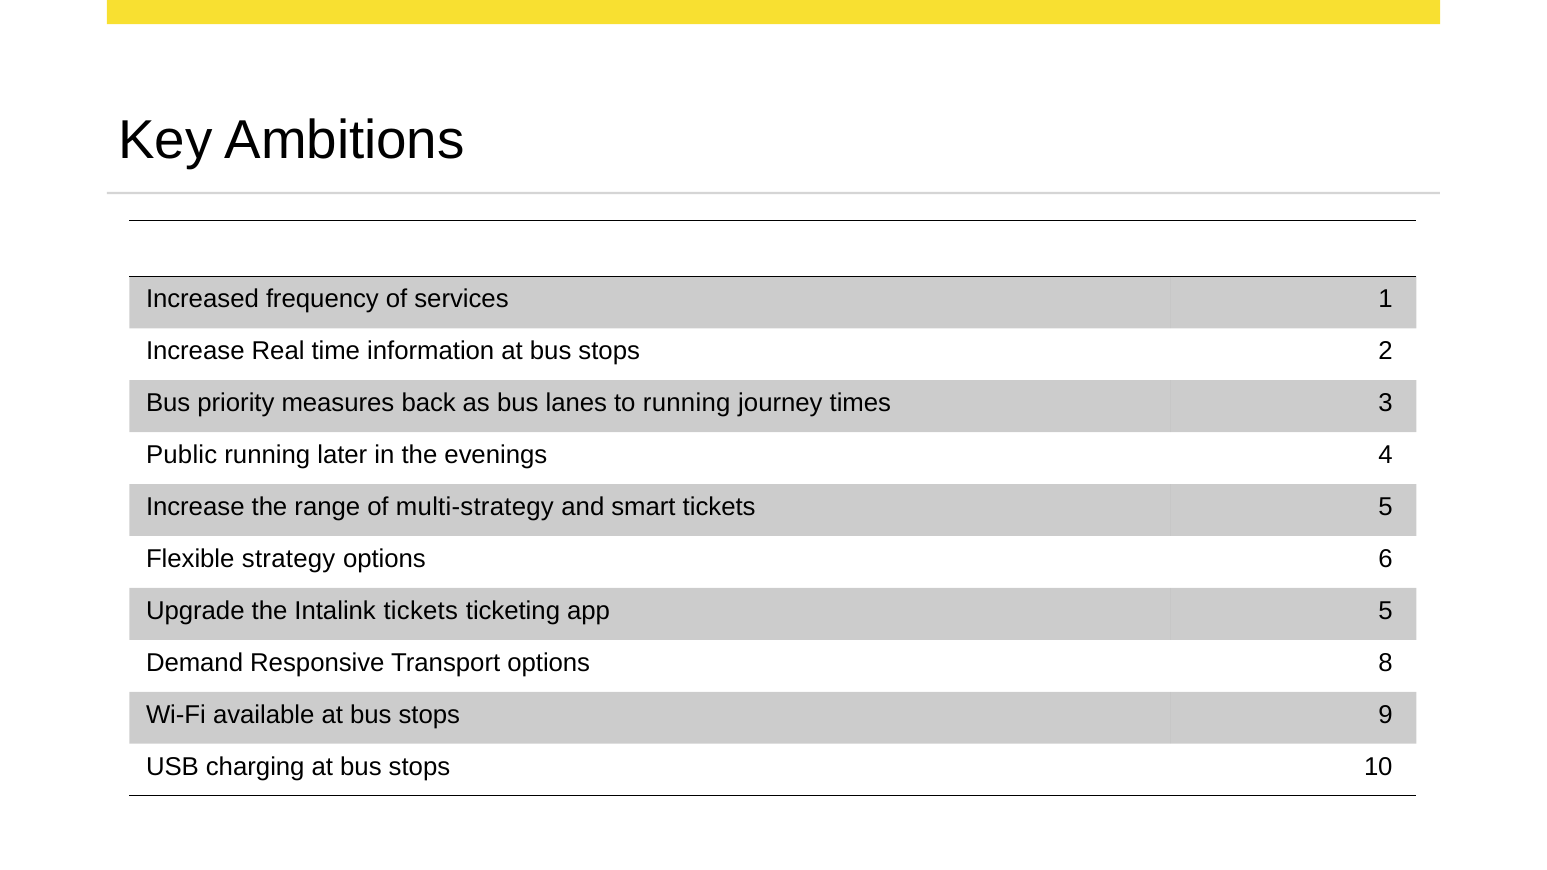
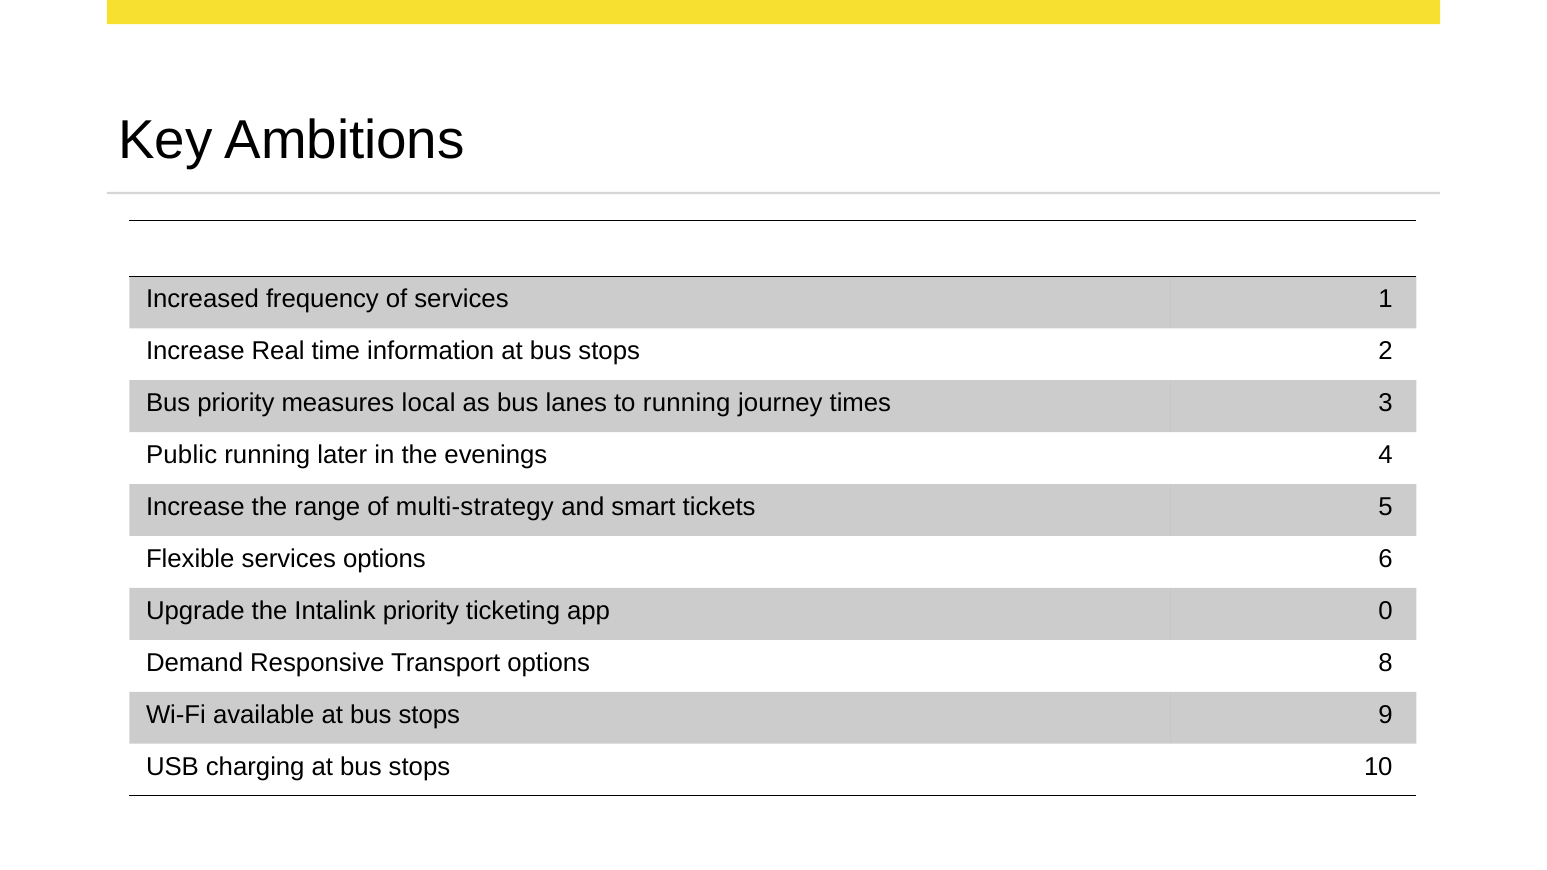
back: back -> local
Flexible strategy: strategy -> services
Intalink tickets: tickets -> priority
app 5: 5 -> 0
